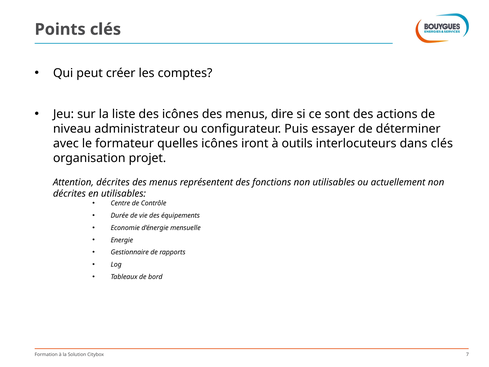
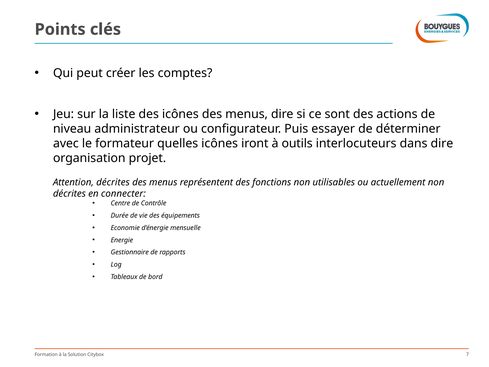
dans clés: clés -> dire
en utilisables: utilisables -> connecter
